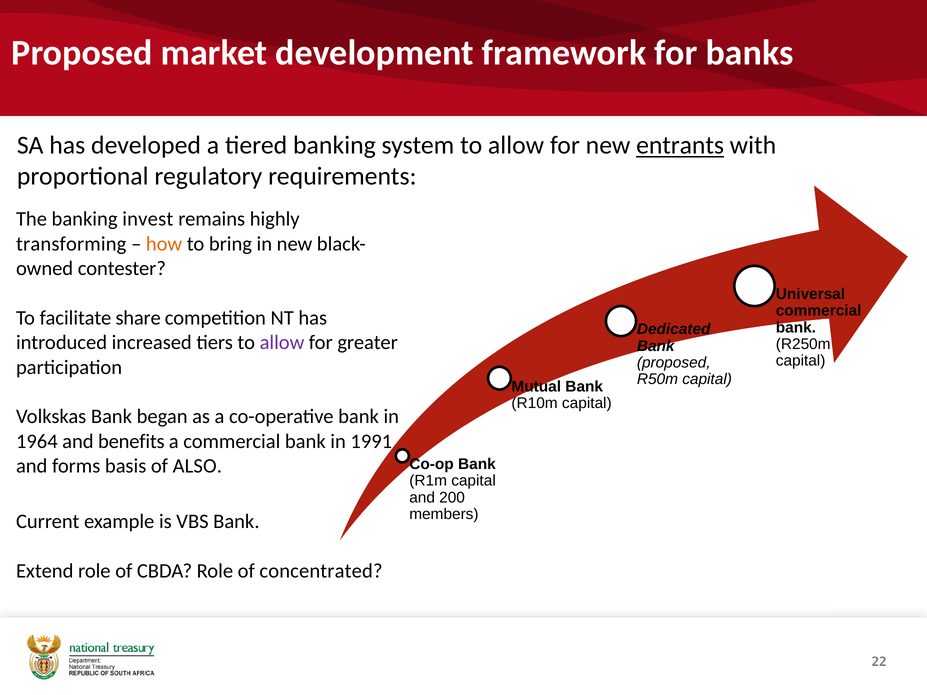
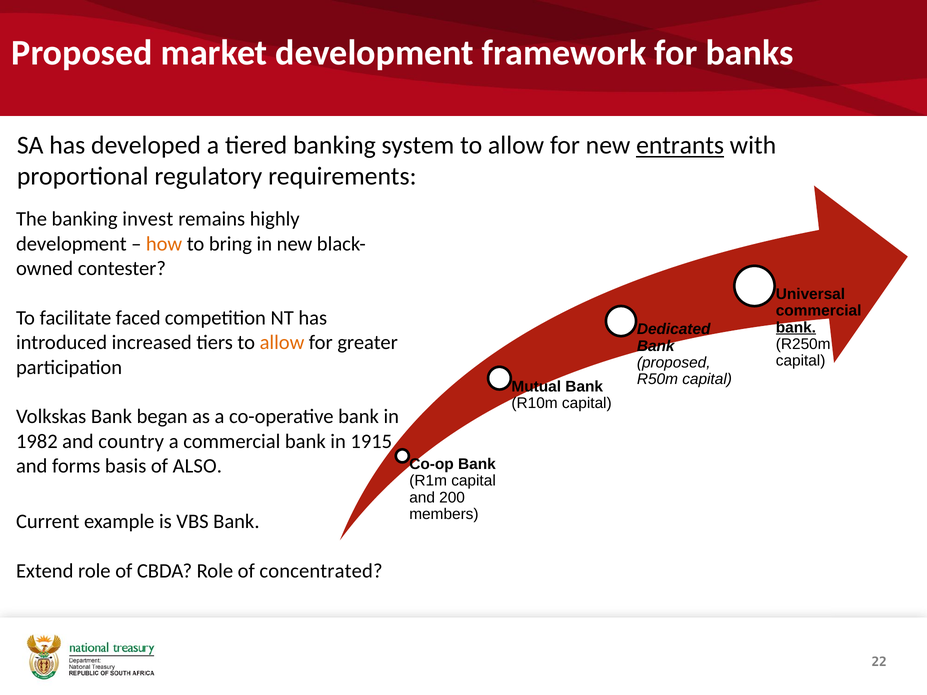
transforming at (71, 244): transforming -> development
share: share -> faced
bank at (796, 328) underline: none -> present
allow at (282, 343) colour: purple -> orange
1964: 1964 -> 1982
benefits: benefits -> country
1991: 1991 -> 1915
